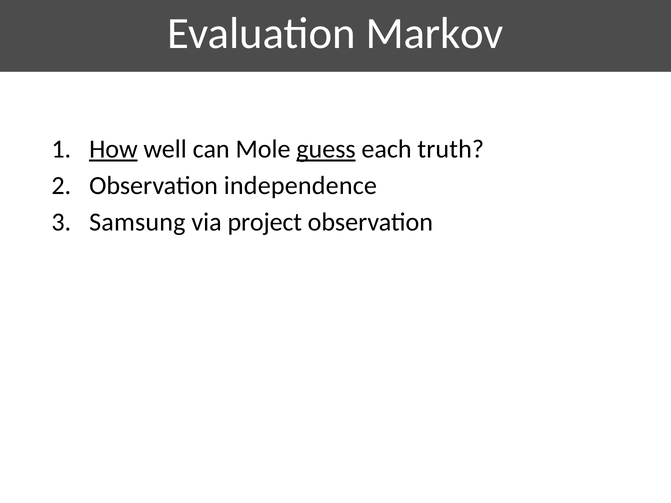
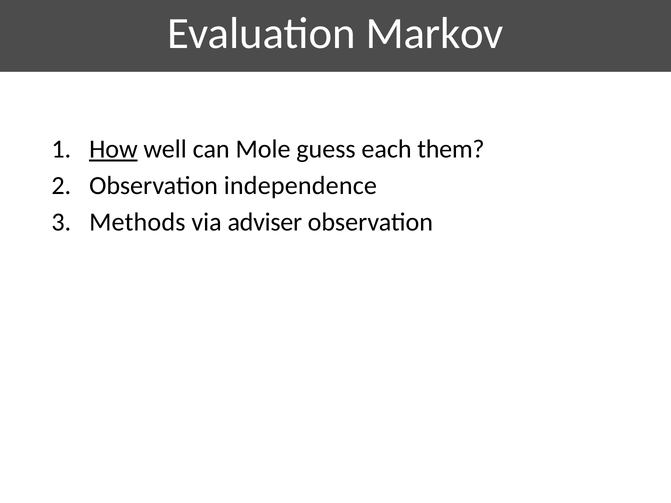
guess underline: present -> none
truth: truth -> them
Samsung: Samsung -> Methods
project: project -> adviser
